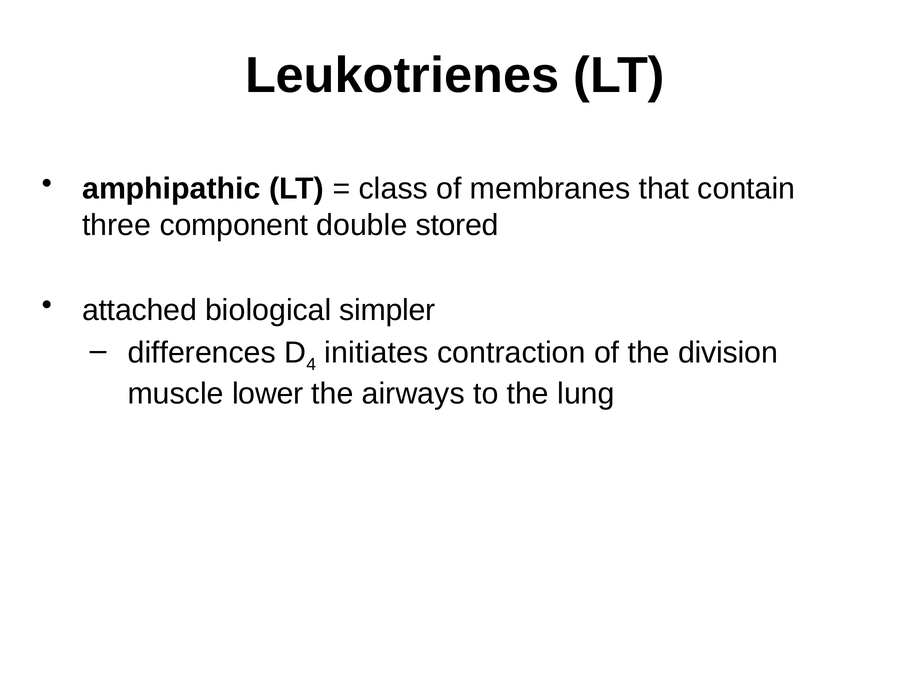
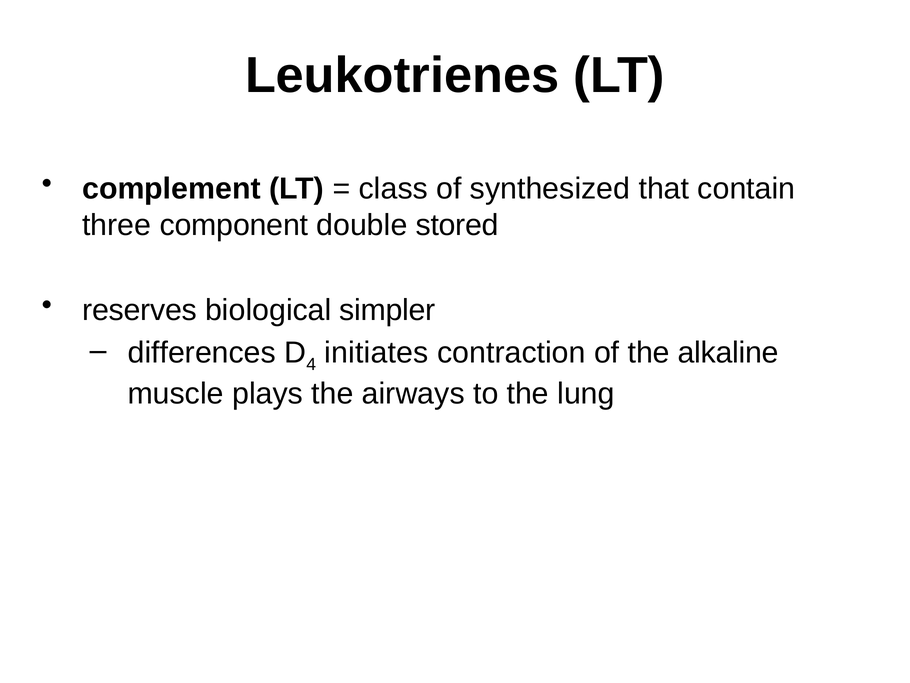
amphipathic: amphipathic -> complement
membranes: membranes -> synthesized
attached: attached -> reserves
division: division -> alkaline
lower: lower -> plays
